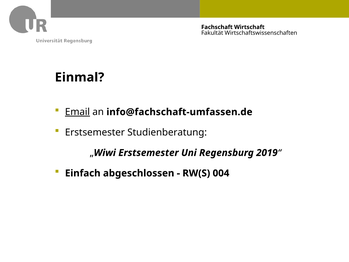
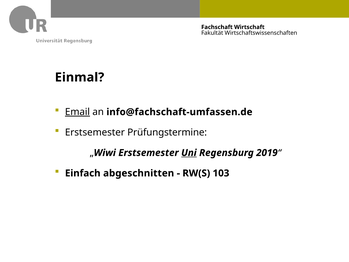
Studienberatung: Studienberatung -> Prüfungstermine
Uni underline: none -> present
abgeschlossen: abgeschlossen -> abgeschnitten
004: 004 -> 103
